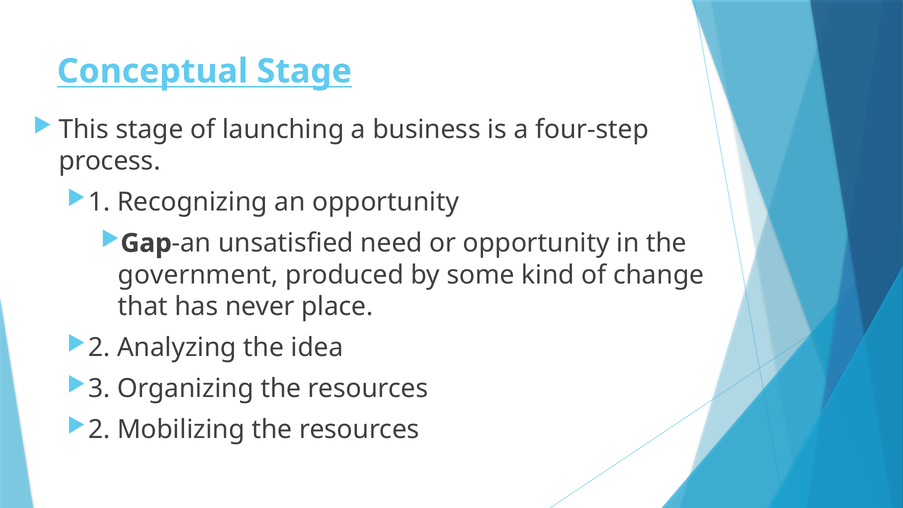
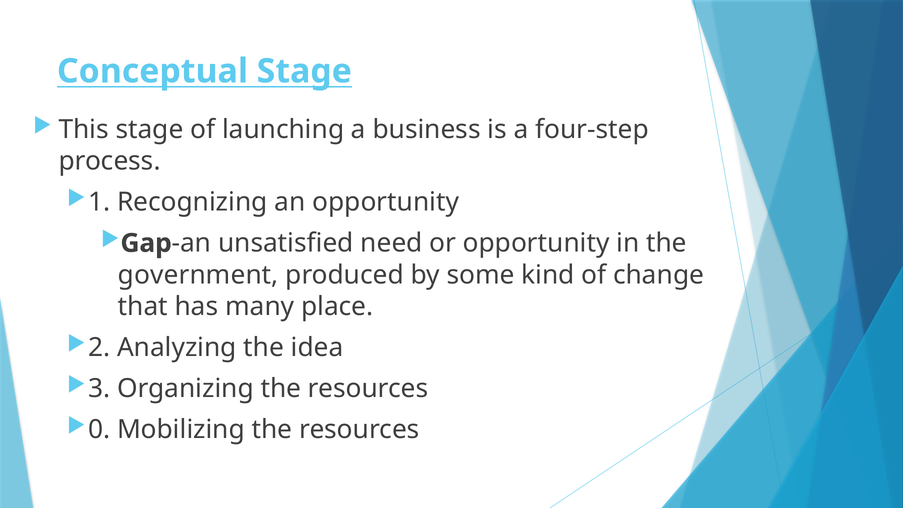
never: never -> many
2 at (99, 430): 2 -> 0
